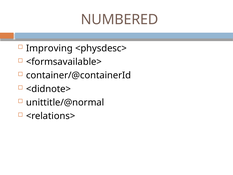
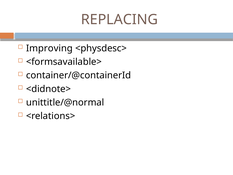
NUMBERED: NUMBERED -> REPLACING
